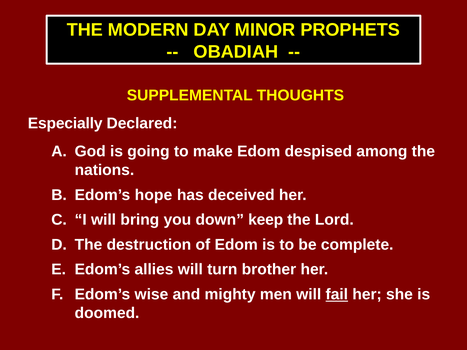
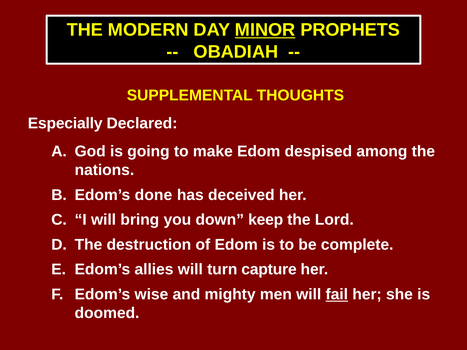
MINOR underline: none -> present
hope: hope -> done
brother: brother -> capture
